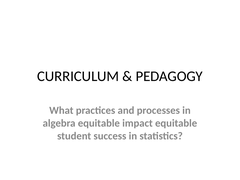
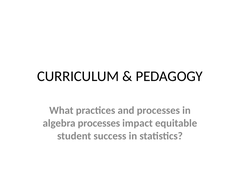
algebra equitable: equitable -> processes
